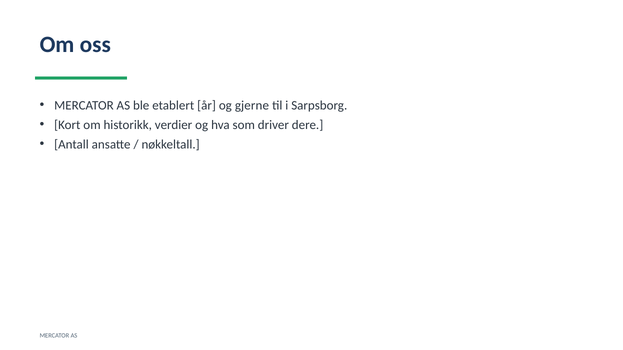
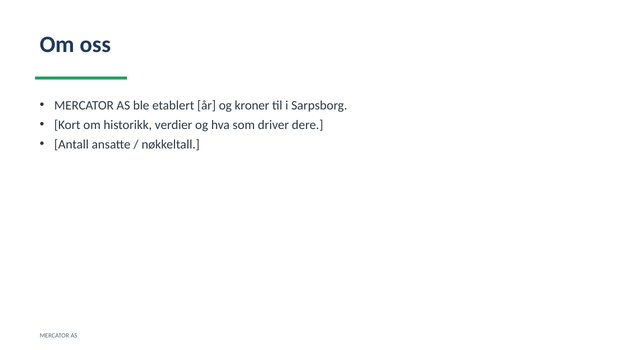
gjerne: gjerne -> kroner
